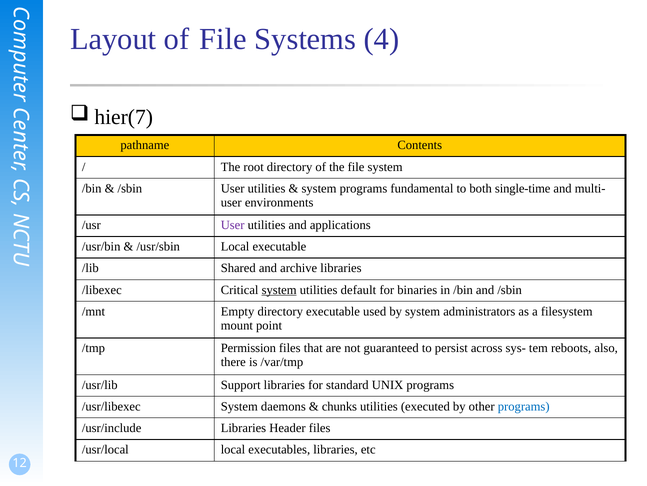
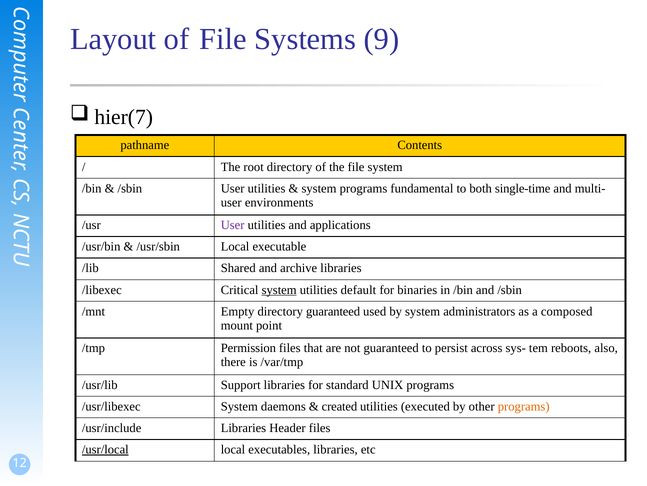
4: 4 -> 9
directory executable: executable -> guaranteed
filesystem: filesystem -> composed
chunks: chunks -> created
programs at (524, 406) colour: blue -> orange
/usr/local underline: none -> present
